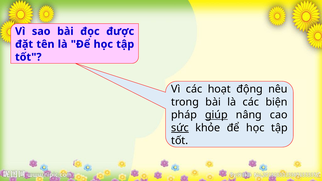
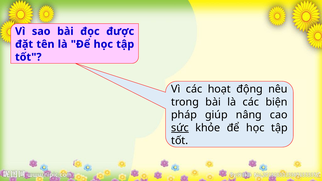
giúp underline: present -> none
